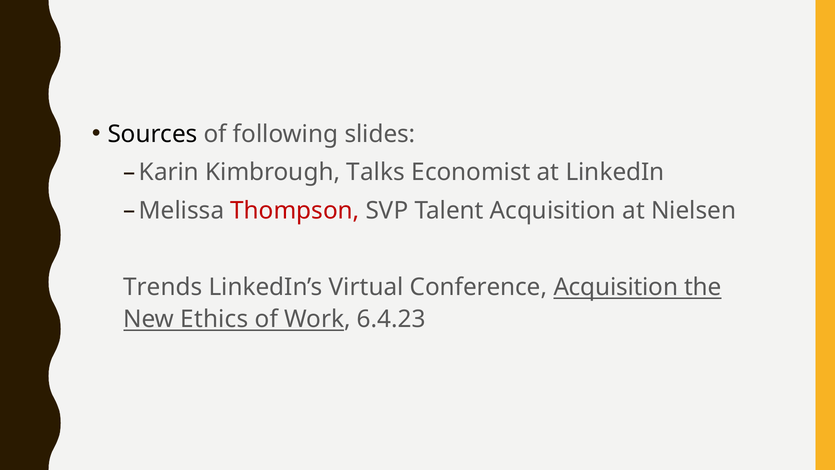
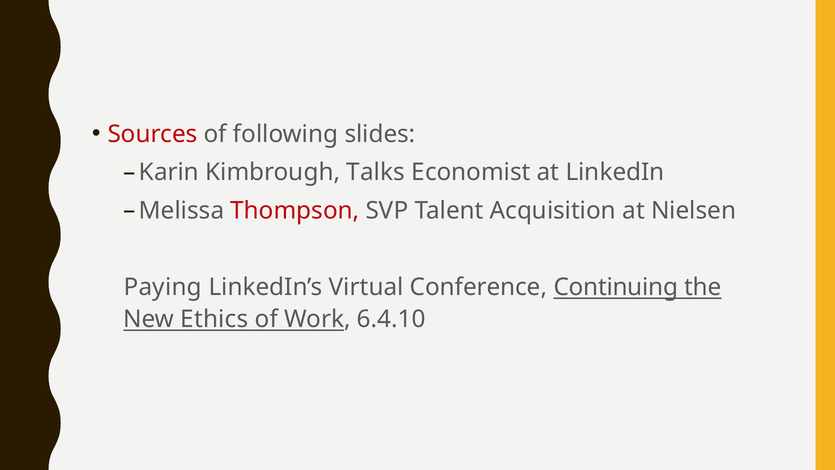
Sources colour: black -> red
Trends: Trends -> Paying
Conference Acquisition: Acquisition -> Continuing
6.4.23: 6.4.23 -> 6.4.10
